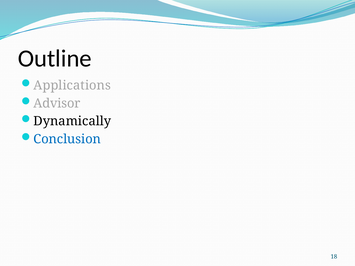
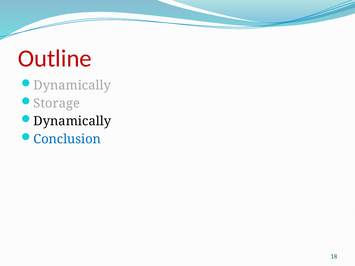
Outline colour: black -> red
Applications at (72, 85): Applications -> Dynamically
Advisor: Advisor -> Storage
